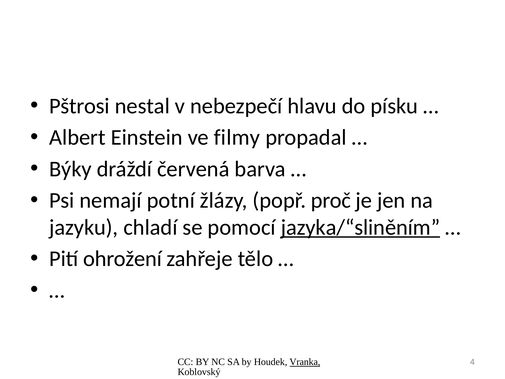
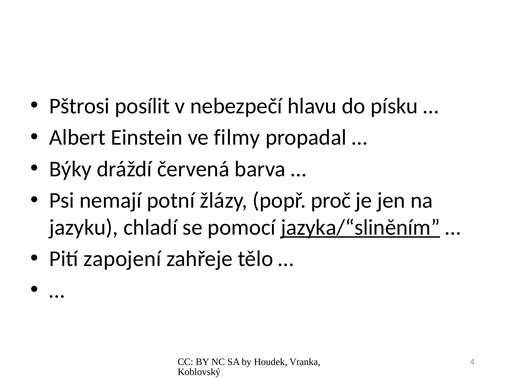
nestal: nestal -> posílit
ohrožení: ohrožení -> zapojení
Vranka underline: present -> none
